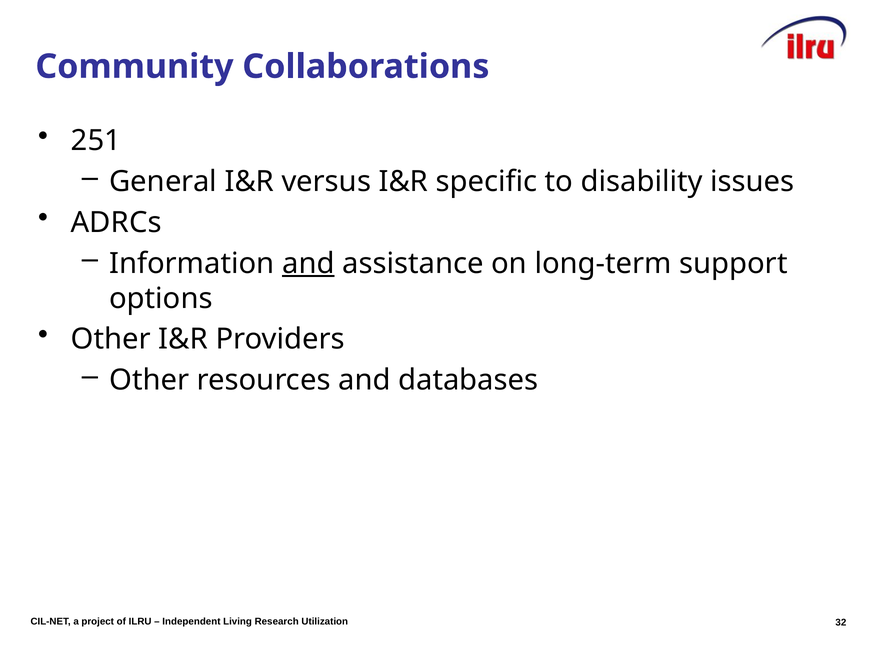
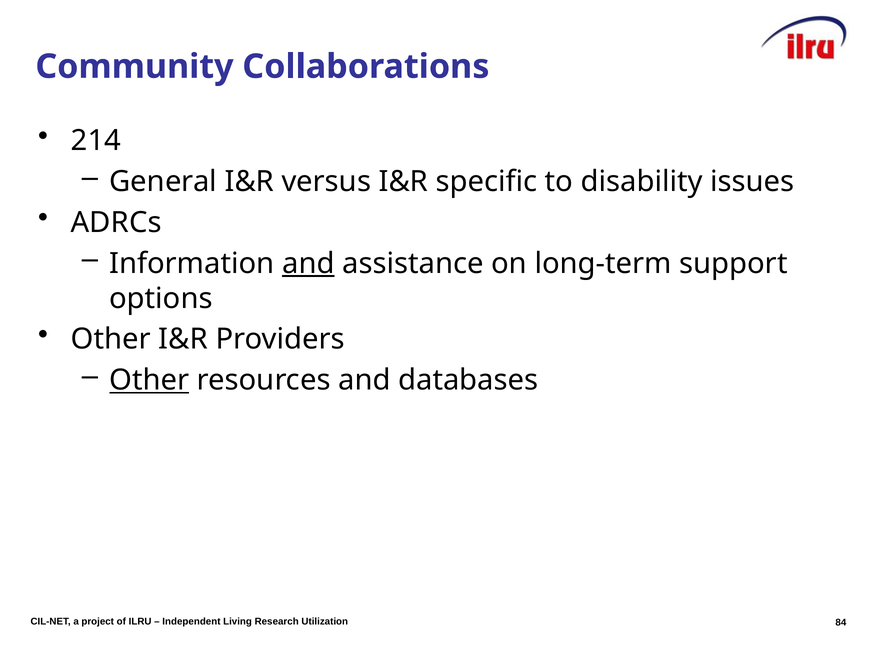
251: 251 -> 214
Other at (149, 381) underline: none -> present
32: 32 -> 84
